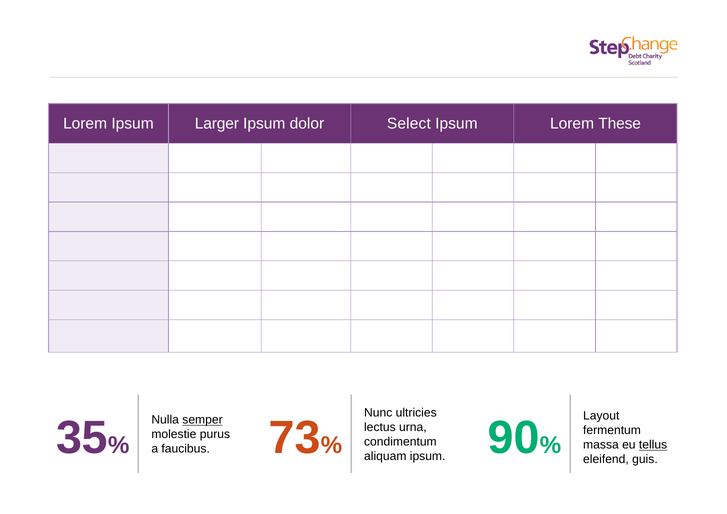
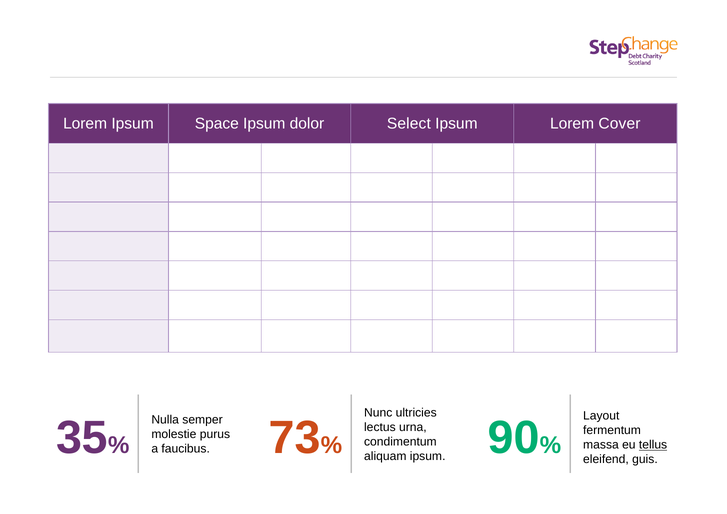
Larger: Larger -> Space
These: These -> Cover
semper underline: present -> none
